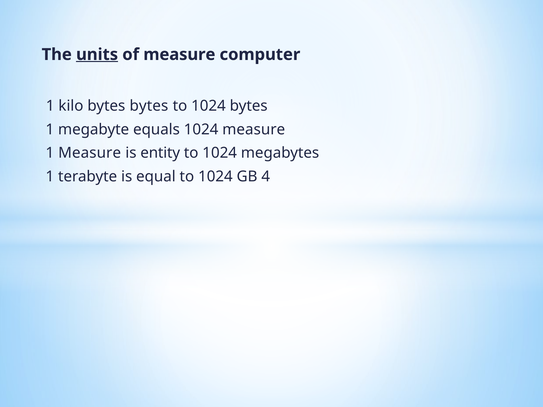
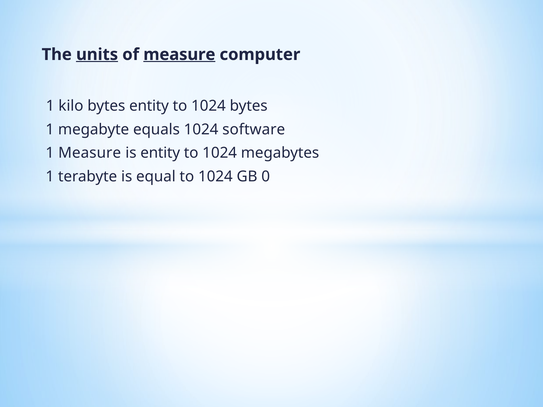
measure at (179, 55) underline: none -> present
bytes bytes: bytes -> entity
1024 measure: measure -> software
4: 4 -> 0
